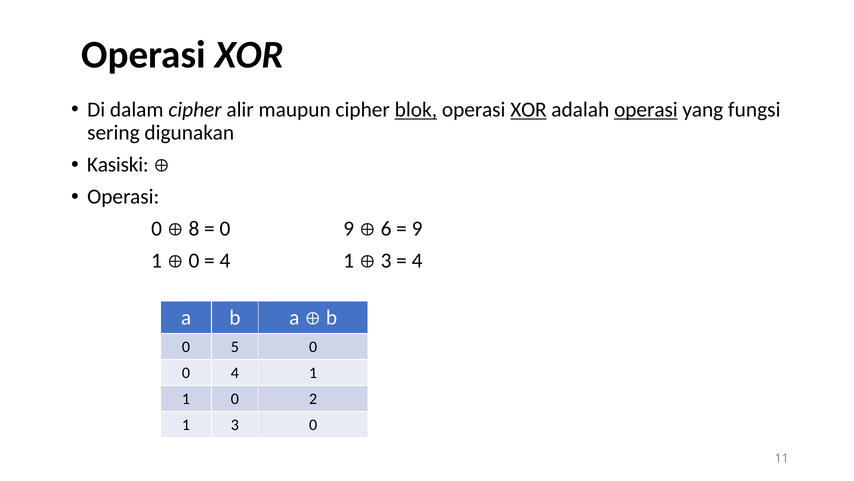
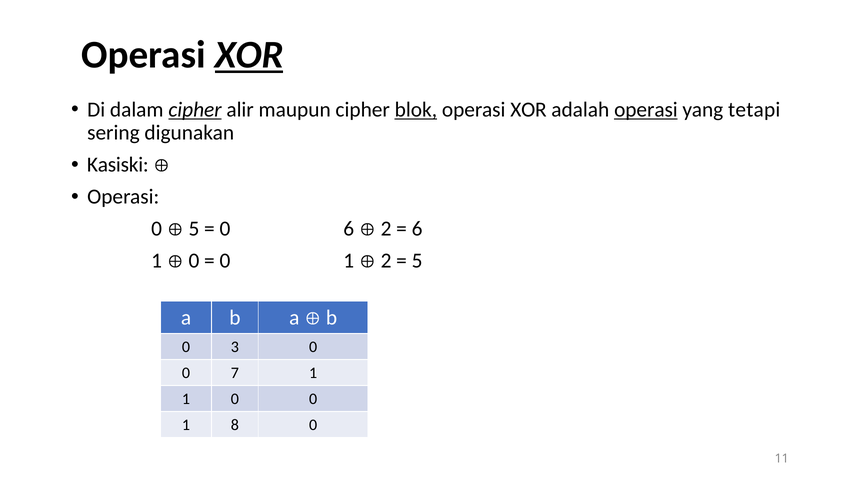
XOR at (249, 55) underline: none -> present
cipher at (195, 110) underline: none -> present
XOR at (528, 110) underline: present -> none
fungsi: fungsi -> tetapi
8 at (194, 229): 8 -> 5
0 9: 9 -> 6
6 at (386, 229): 6 -> 2
9 at (417, 229): 9 -> 6
4 at (225, 260): 4 -> 0
3 at (386, 260): 3 -> 2
4 at (417, 260): 4 -> 5
5: 5 -> 3
0 4: 4 -> 7
1 0 2: 2 -> 0
1 3: 3 -> 8
